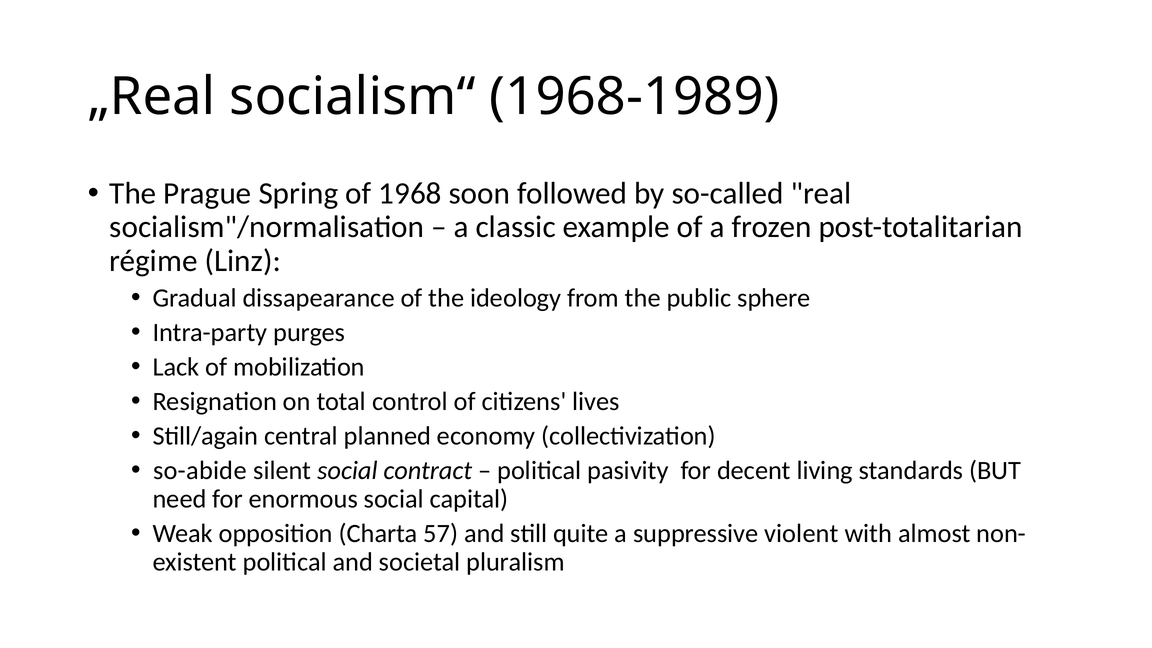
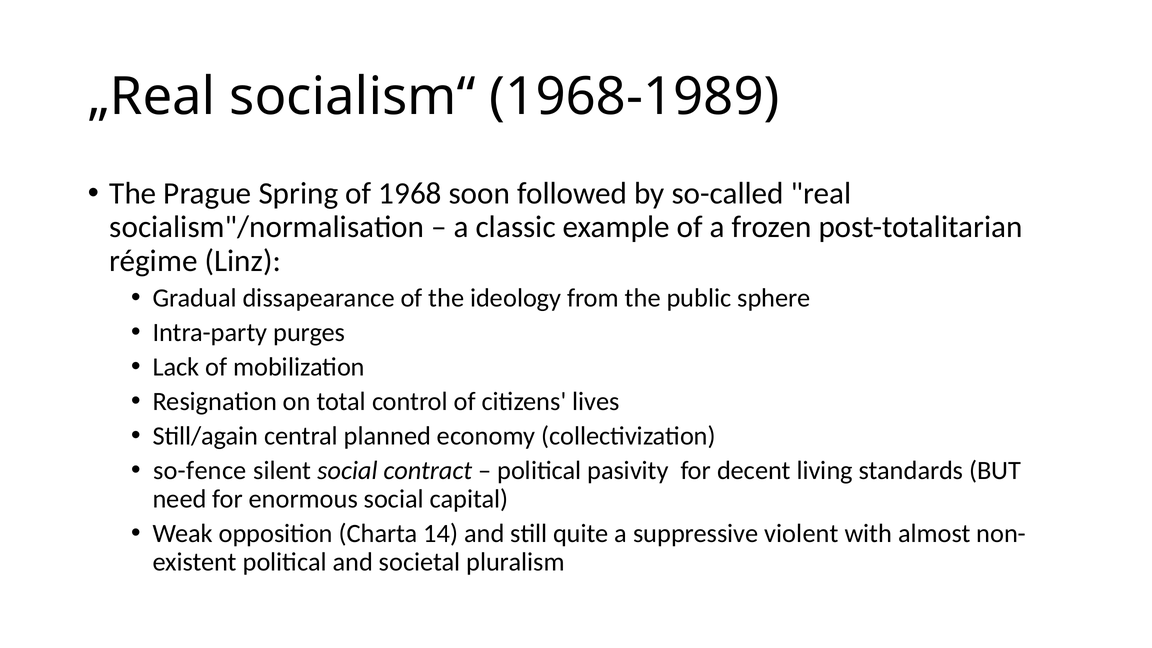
so-abide: so-abide -> so-fence
57: 57 -> 14
